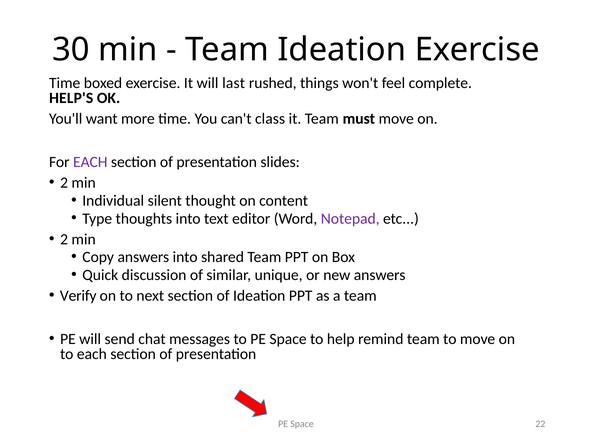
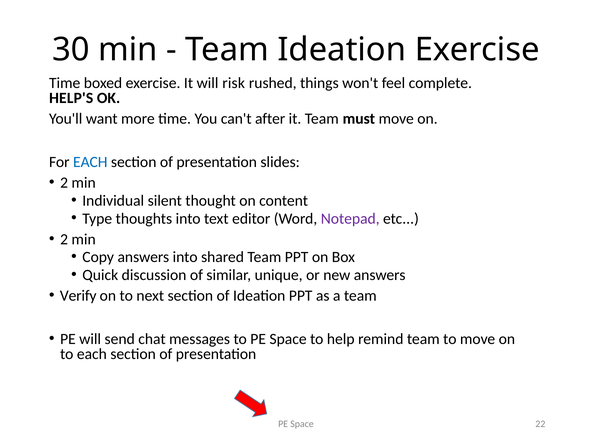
last: last -> risk
class: class -> after
EACH at (90, 162) colour: purple -> blue
